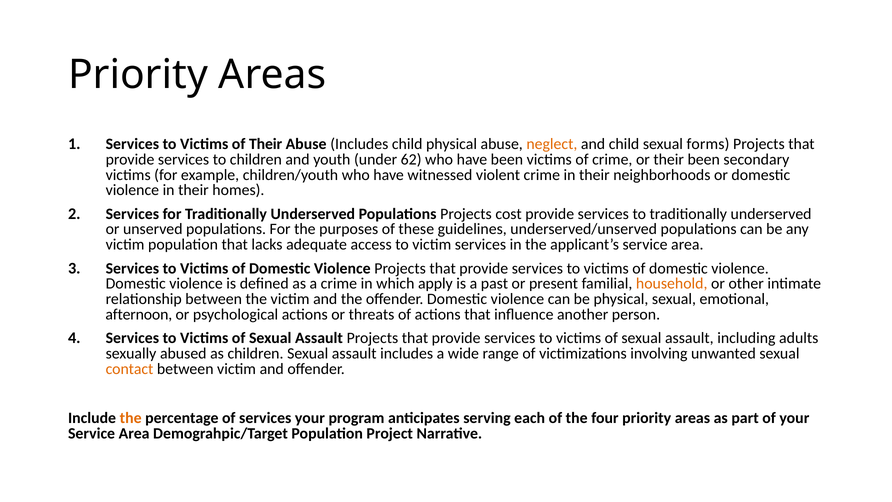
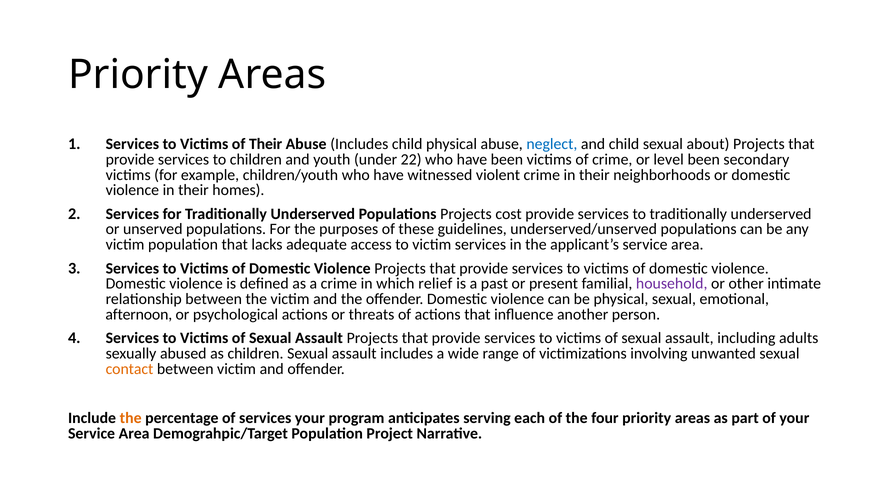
neglect colour: orange -> blue
forms: forms -> about
62: 62 -> 22
or their: their -> level
apply: apply -> relief
household colour: orange -> purple
